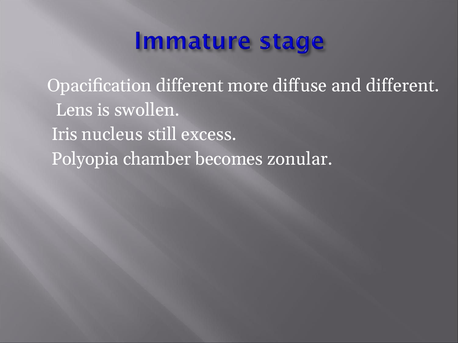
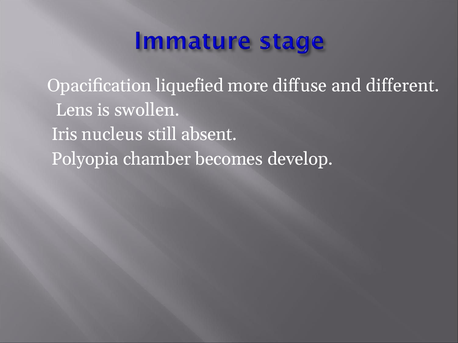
Opacification different: different -> liquefied
excess: excess -> absent
zonular: zonular -> develop
